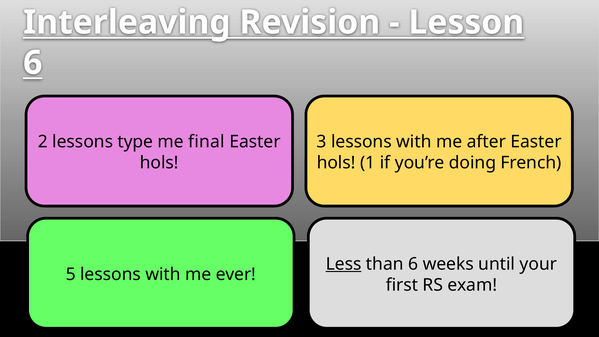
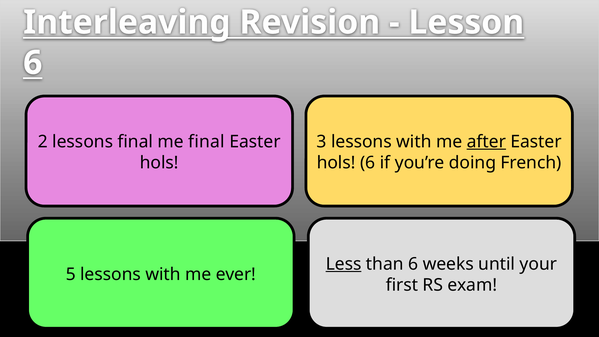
lessons type: type -> final
after underline: none -> present
hols 1: 1 -> 6
